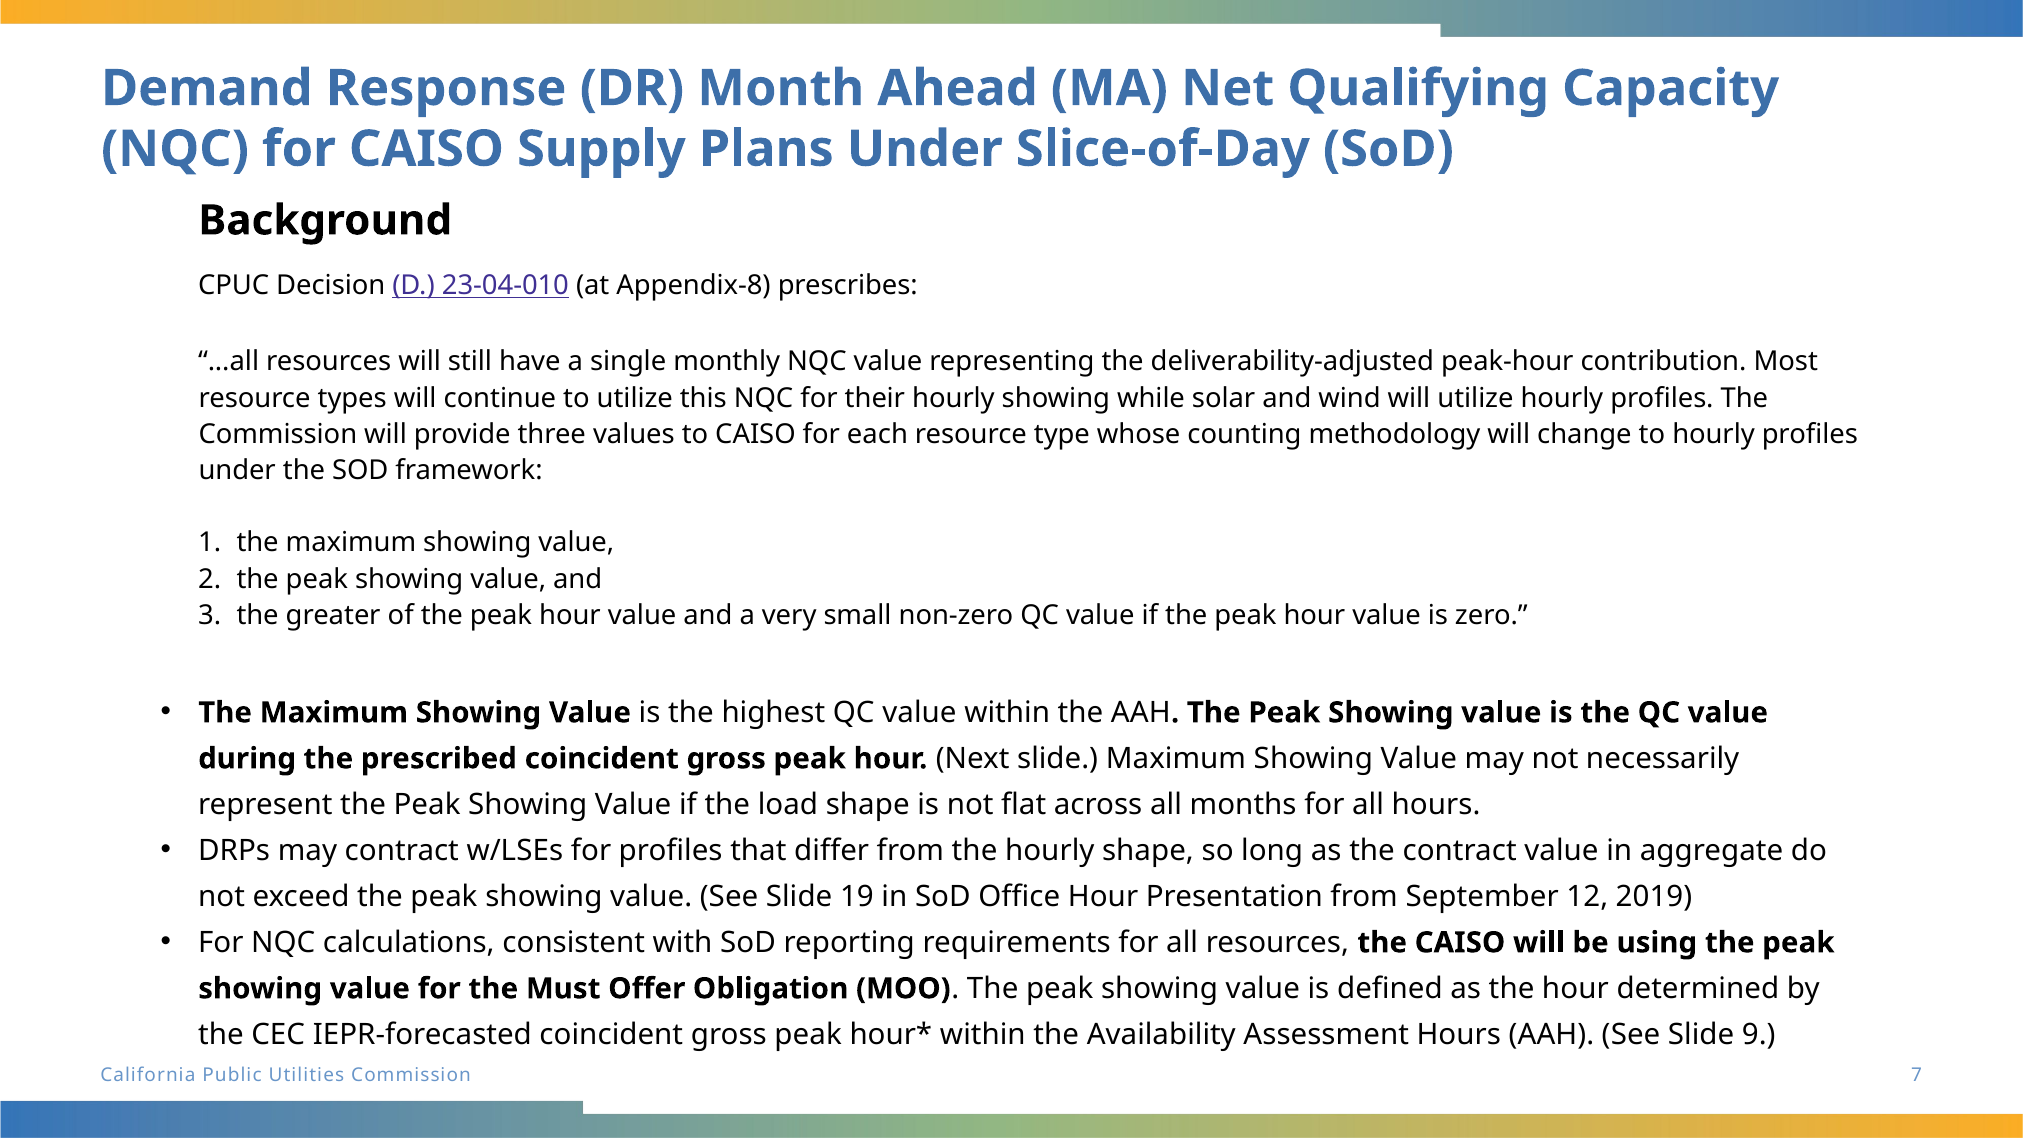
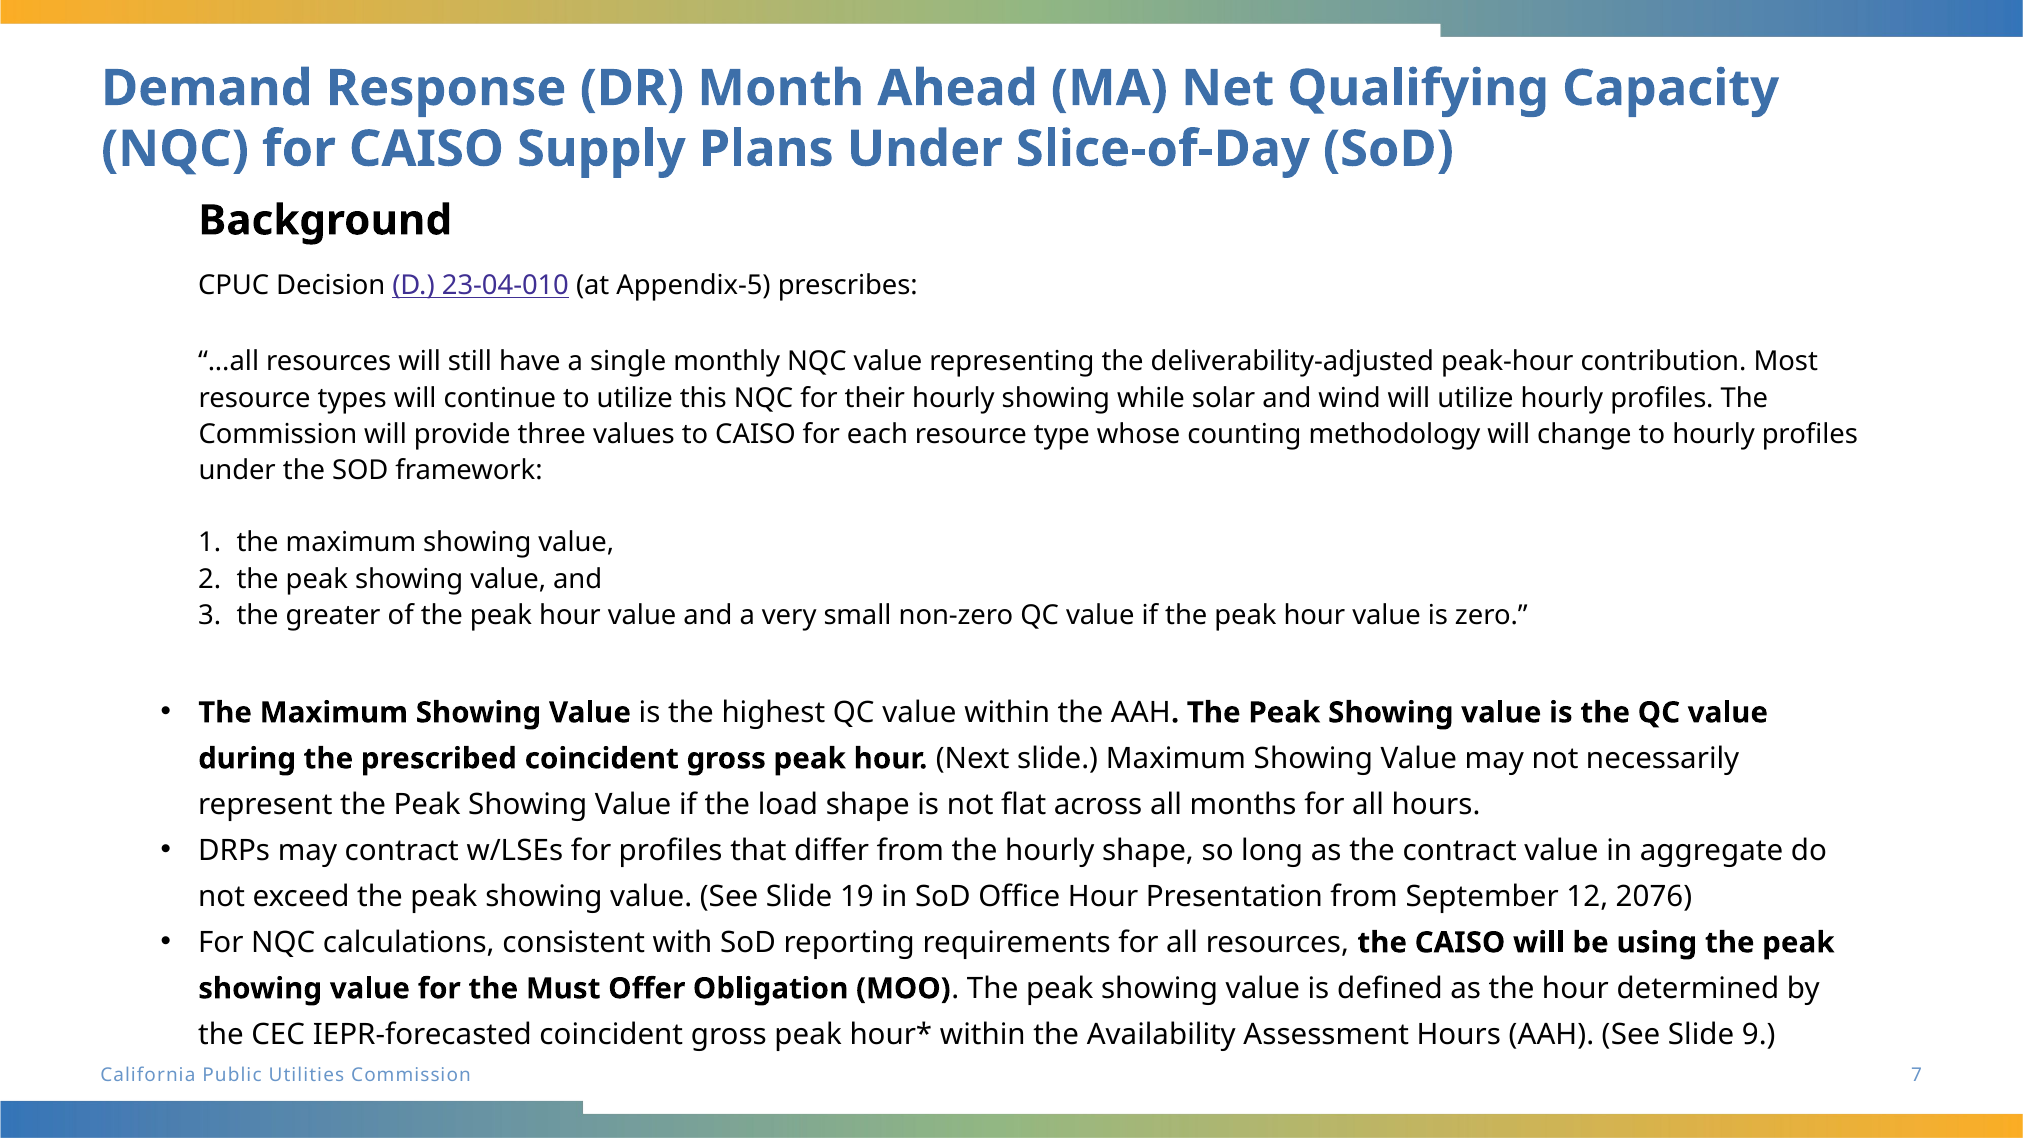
Appendix-8: Appendix-8 -> Appendix-5
2019: 2019 -> 2076
